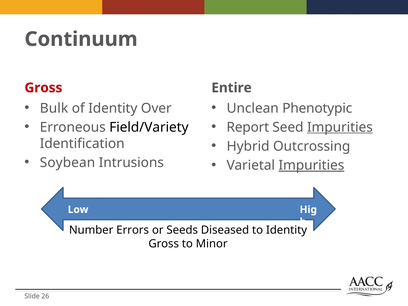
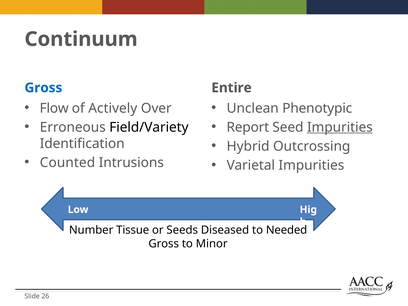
Gross at (43, 88) colour: red -> blue
Bulk: Bulk -> Flow
of Identity: Identity -> Actively
Soybean: Soybean -> Counted
Impurities at (311, 165) underline: present -> none
Errors: Errors -> Tissue
to Identity: Identity -> Needed
